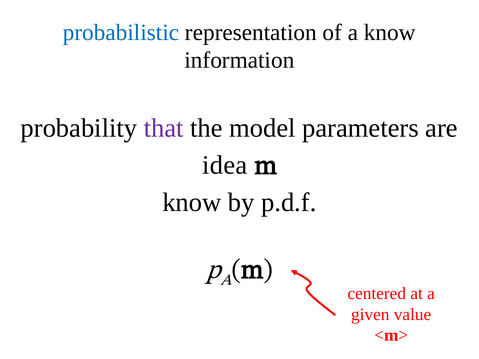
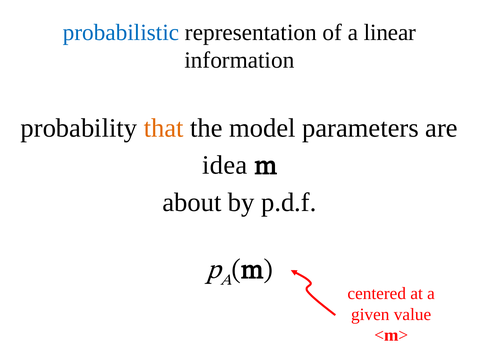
a know: know -> linear
that colour: purple -> orange
know at (192, 202): know -> about
